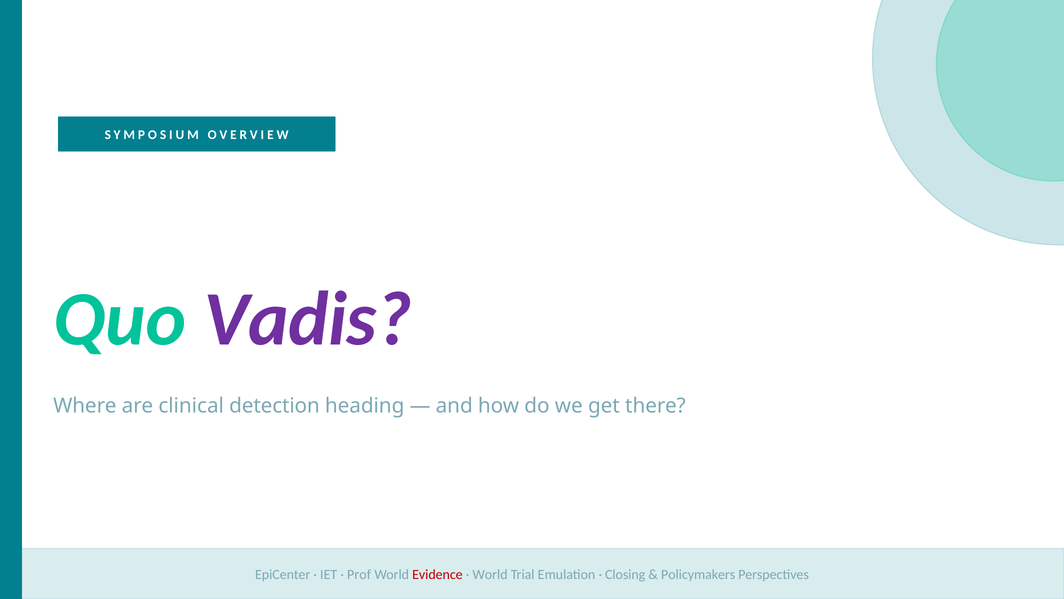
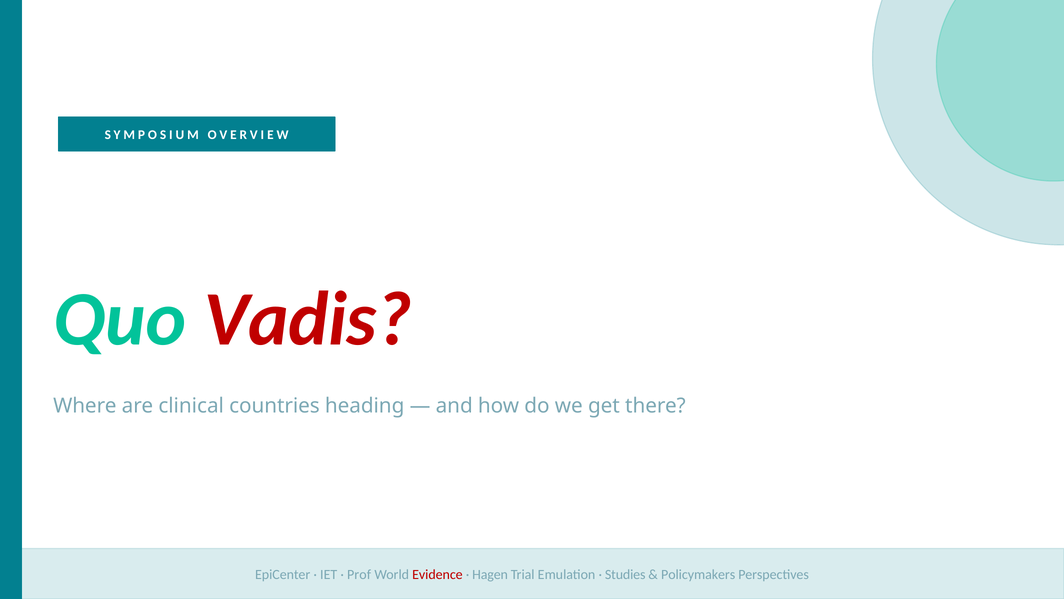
Vadis colour: purple -> red
detection: detection -> countries
World at (490, 574): World -> Hagen
Closing: Closing -> Studies
